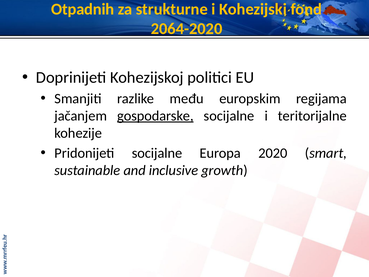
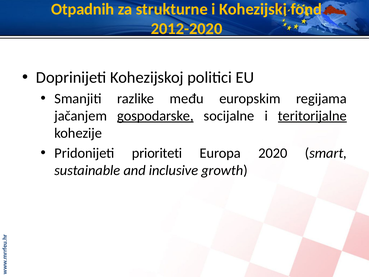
2064-2020: 2064-2020 -> 2012-2020
teritorijalne underline: none -> present
Pridonijeti socijalne: socijalne -> prioriteti
